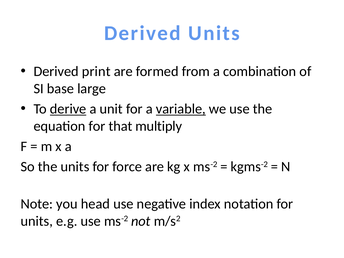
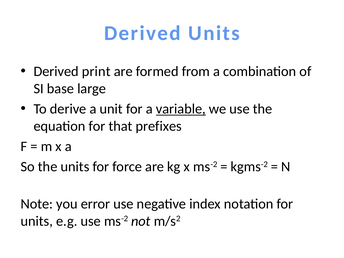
derive underline: present -> none
multiply: multiply -> prefixes
head: head -> error
